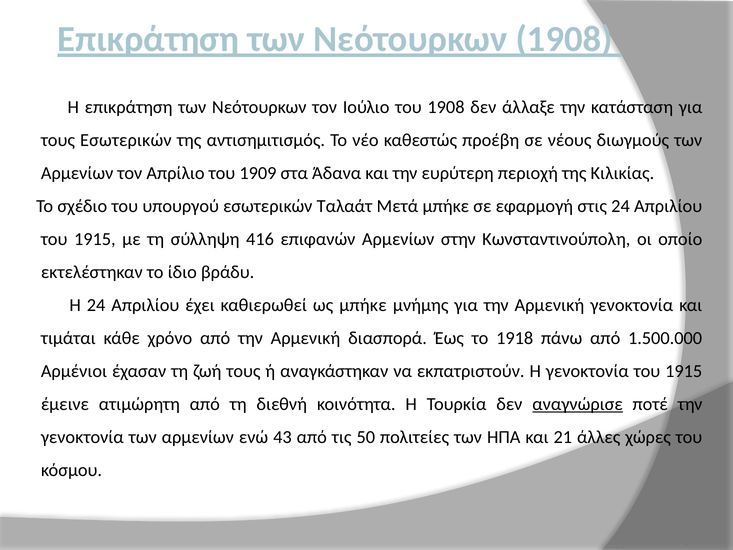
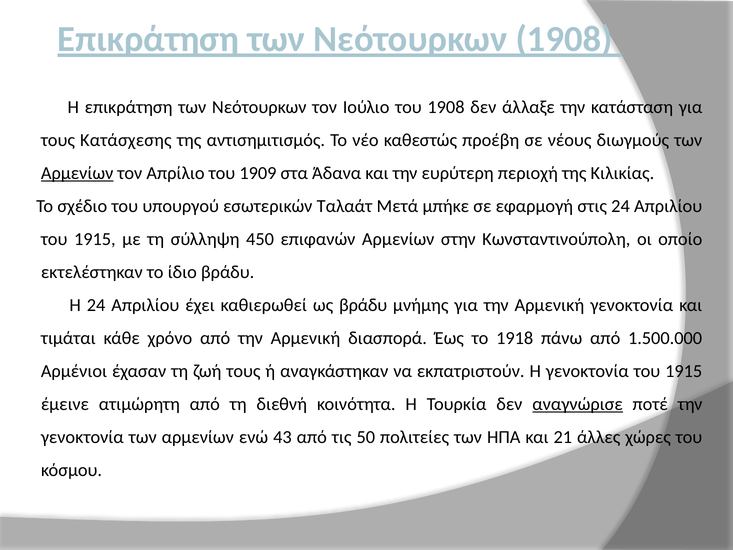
τους Εσωτερικών: Εσωτερικών -> Κατάσχεσης
Αρμενίων at (77, 173) underline: none -> present
416: 416 -> 450
ως μπήκε: μπήκε -> βράδυ
